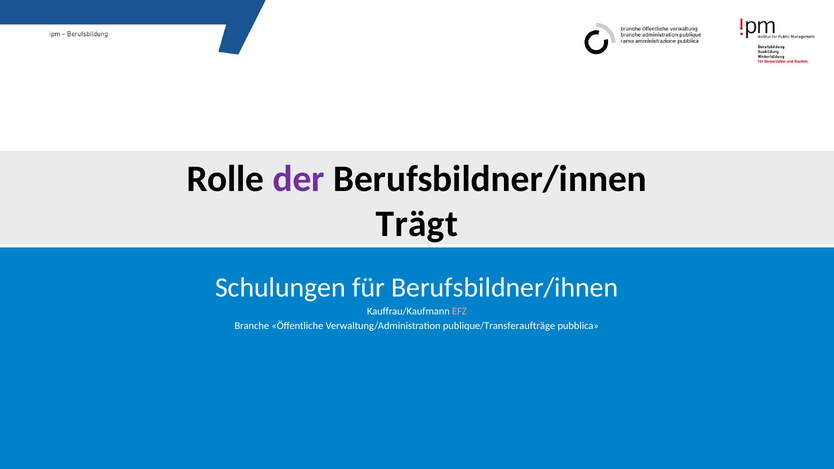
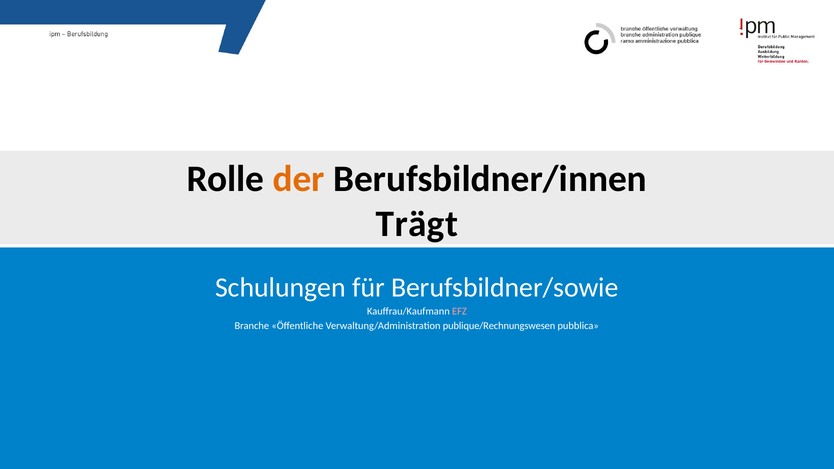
der colour: purple -> orange
Berufsbildner/ihnen: Berufsbildner/ihnen -> Berufsbildner/sowie
publique/Transferaufträge: publique/Transferaufträge -> publique/Rechnungswesen
